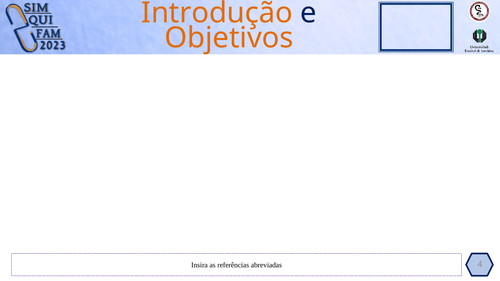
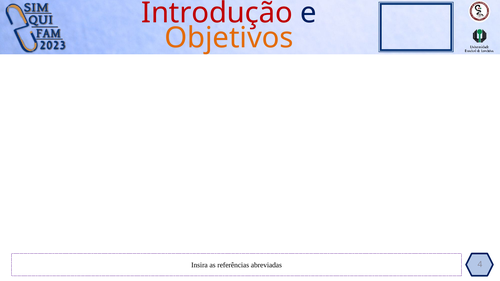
Introdução colour: orange -> red
